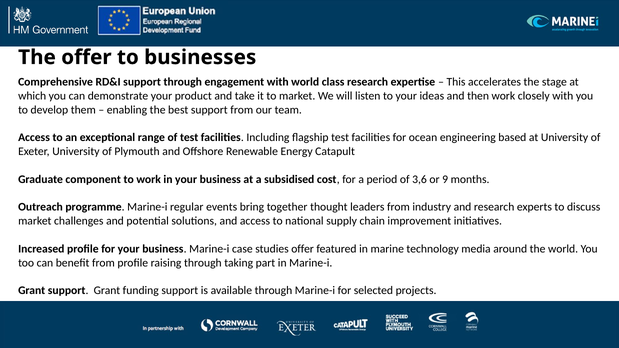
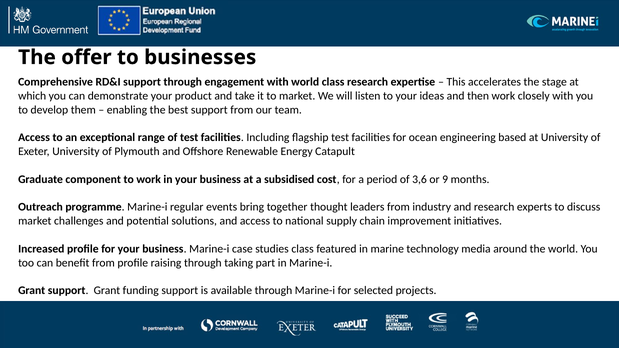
studies offer: offer -> class
